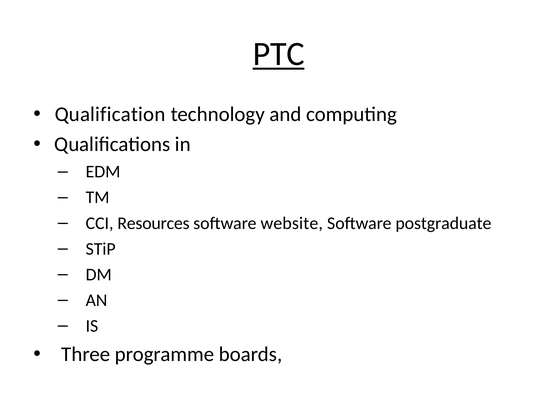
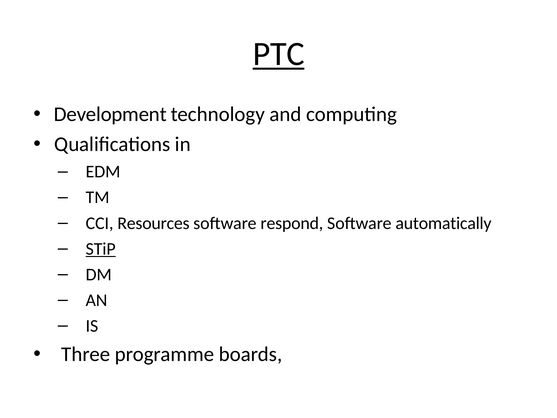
Qualification: Qualification -> Development
website: website -> respond
postgraduate: postgraduate -> automatically
STiP underline: none -> present
